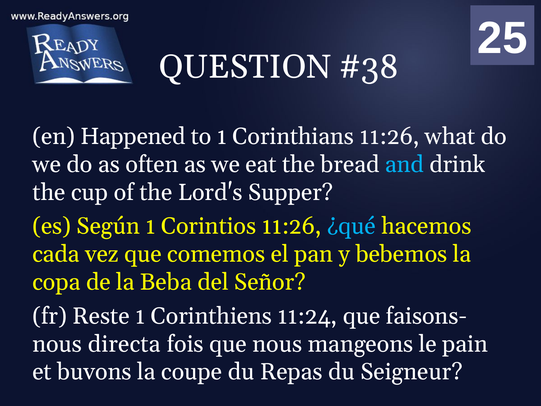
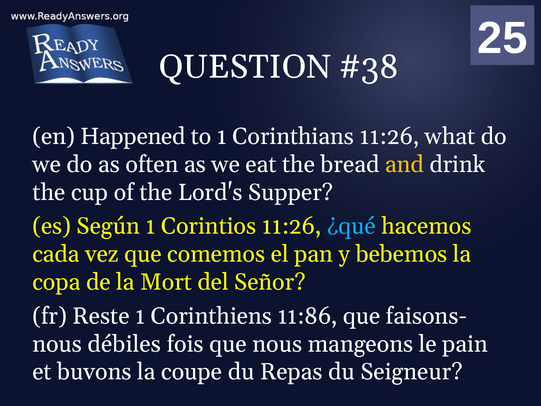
and colour: light blue -> yellow
Beba: Beba -> Mort
11:24: 11:24 -> 11:86
directa: directa -> débiles
